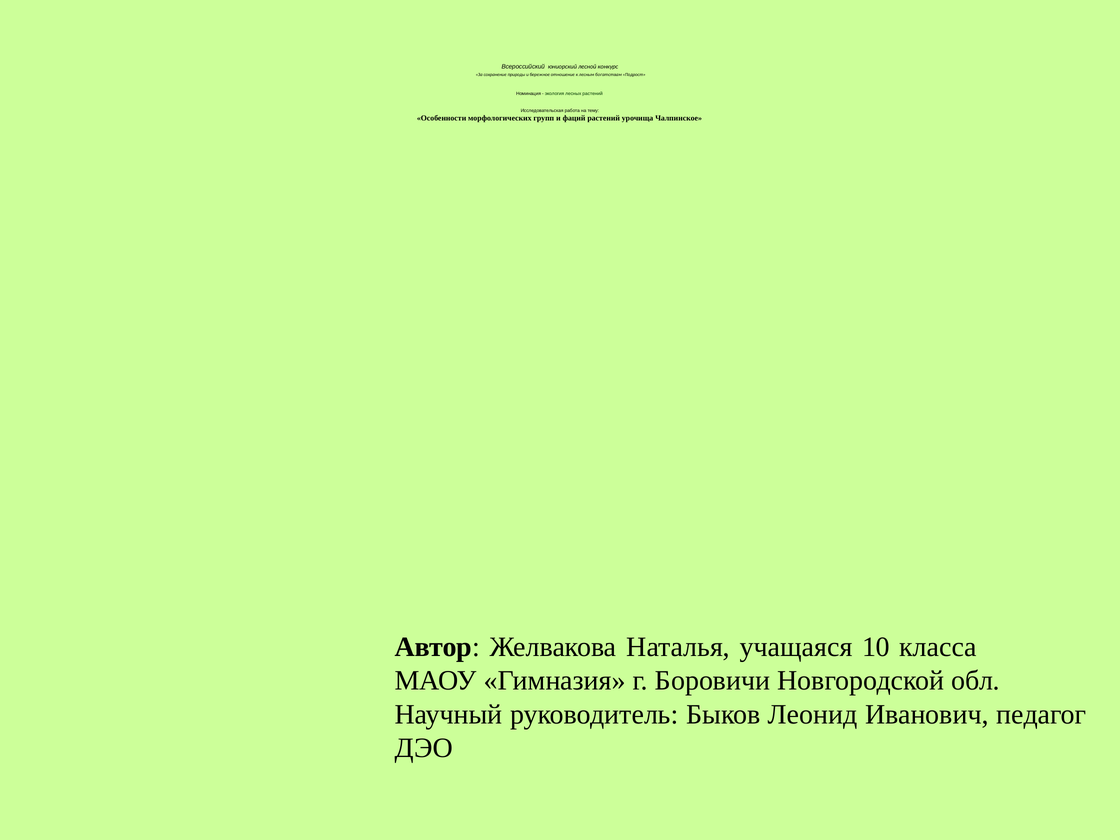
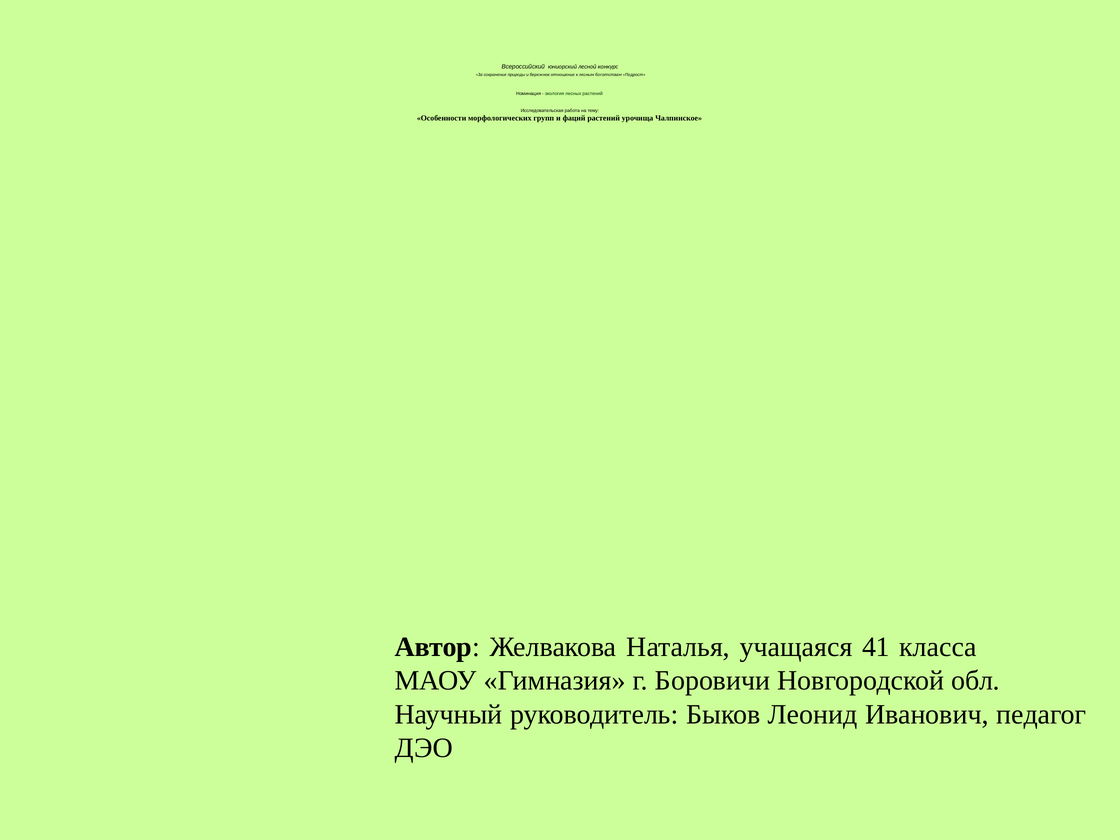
10: 10 -> 41
